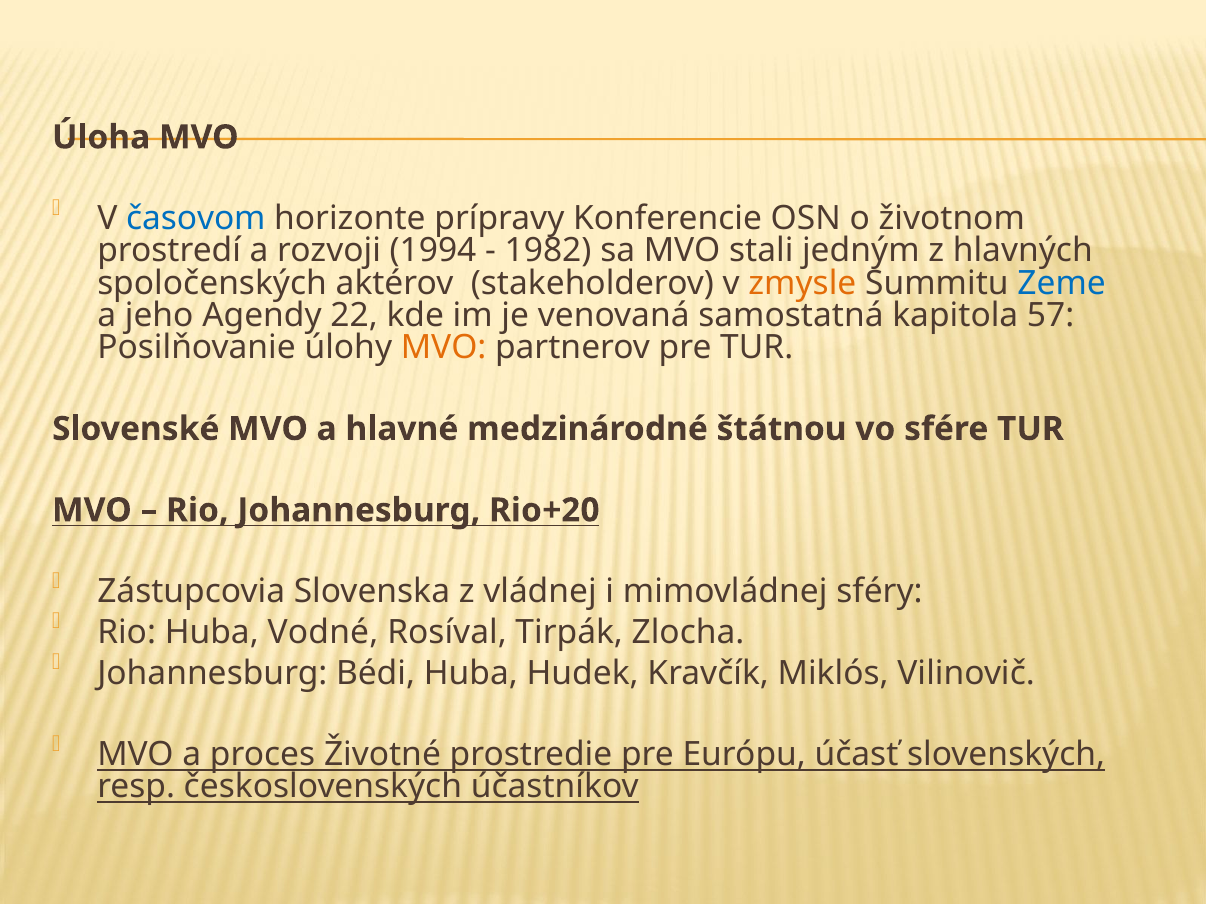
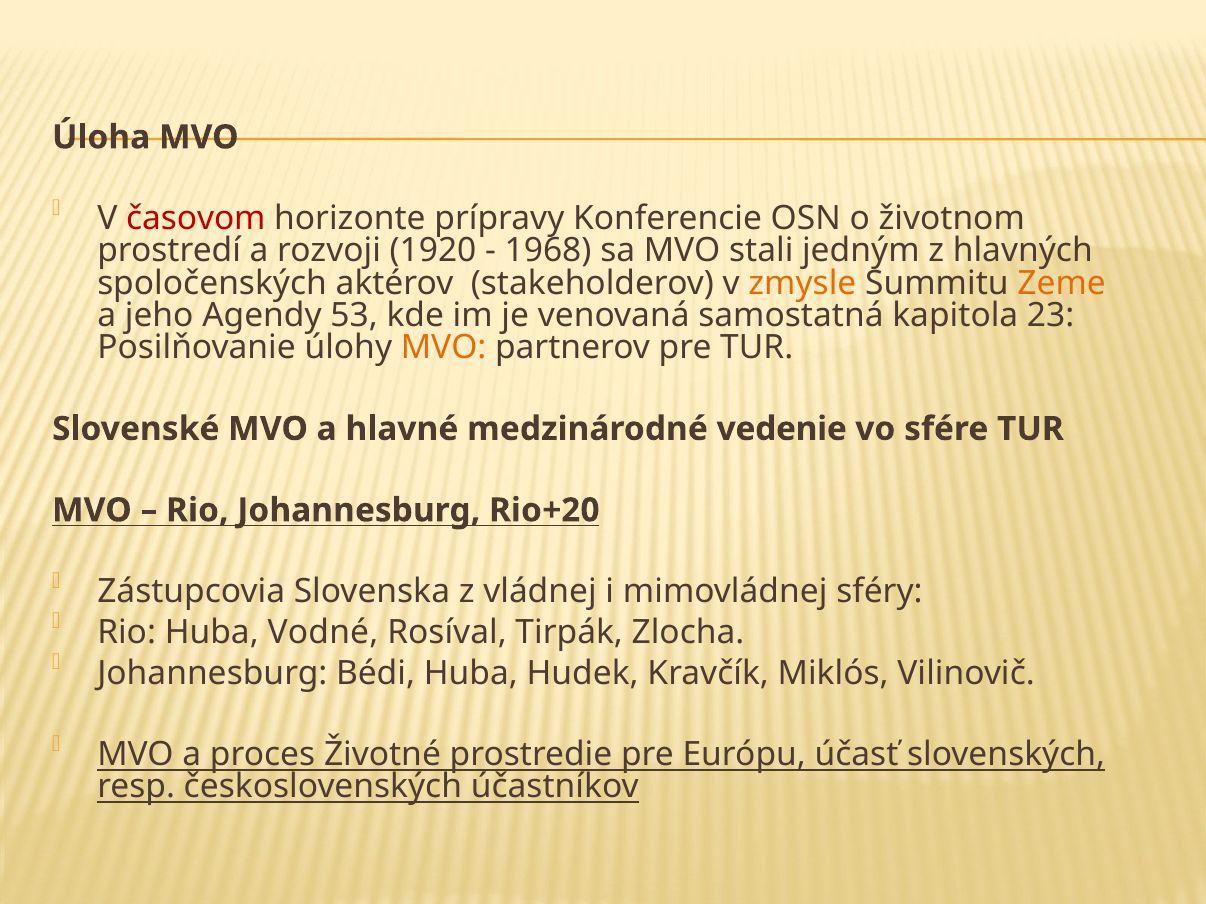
časovom colour: blue -> red
1994: 1994 -> 1920
1982: 1982 -> 1968
Zeme colour: blue -> orange
22: 22 -> 53
57: 57 -> 23
štátnou: štátnou -> vedenie
